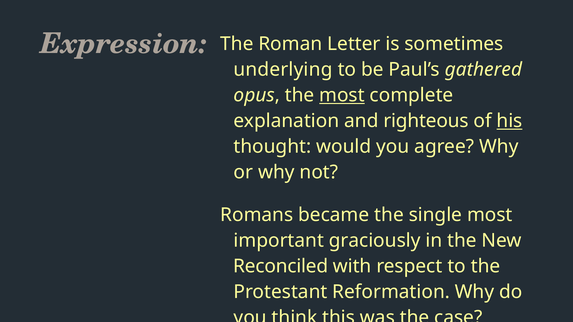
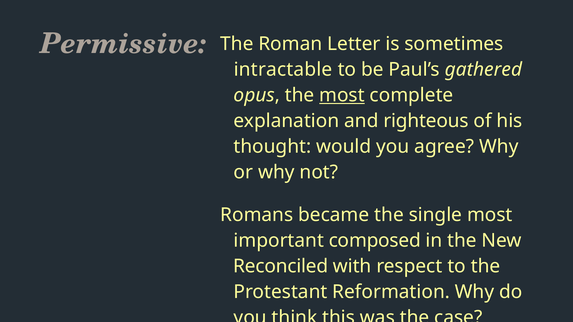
Expression: Expression -> Permissive
underlying: underlying -> intractable
his underline: present -> none
graciously: graciously -> composed
